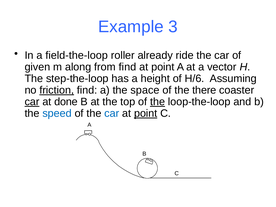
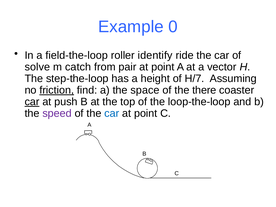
3: 3 -> 0
already: already -> identify
given: given -> solve
along: along -> catch
from find: find -> pair
H/6: H/6 -> H/7
done: done -> push
the at (158, 102) underline: present -> none
speed colour: blue -> purple
point at (146, 113) underline: present -> none
